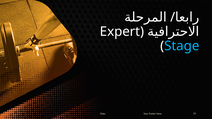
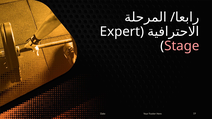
Stage colour: light blue -> pink
